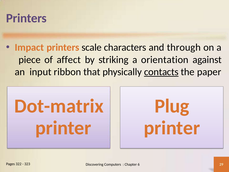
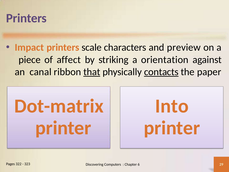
through: through -> preview
input: input -> canal
that underline: none -> present
Plug: Plug -> Into
